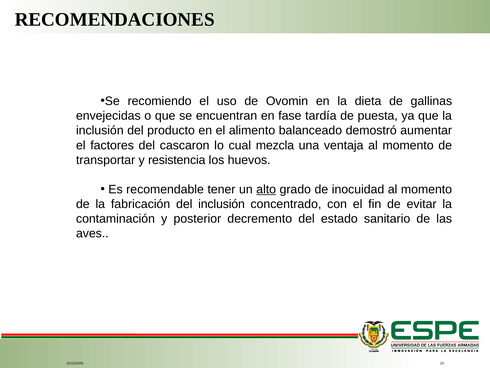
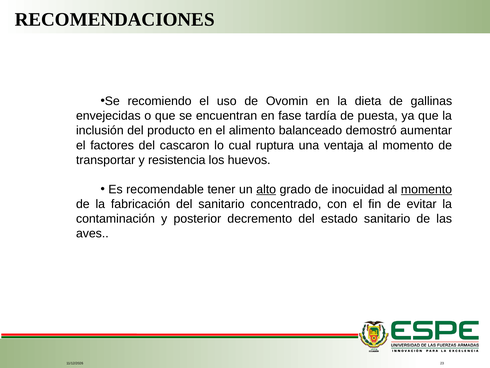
mezcla: mezcla -> ruptura
momento at (427, 189) underline: none -> present
del inclusión: inclusión -> sanitario
